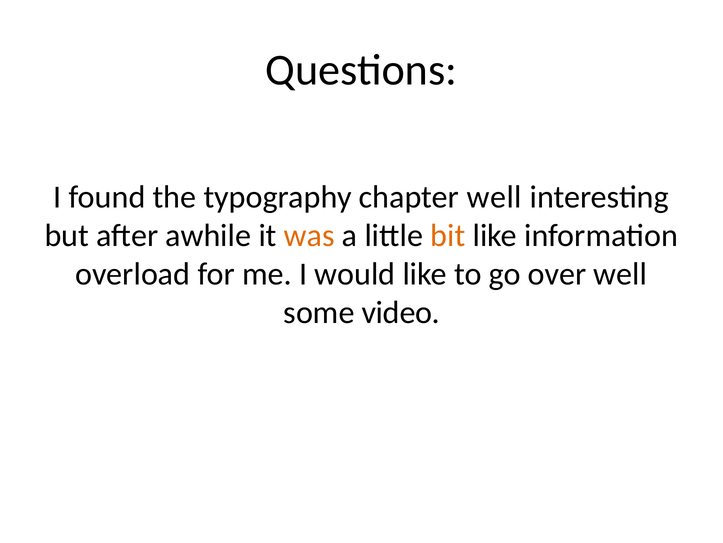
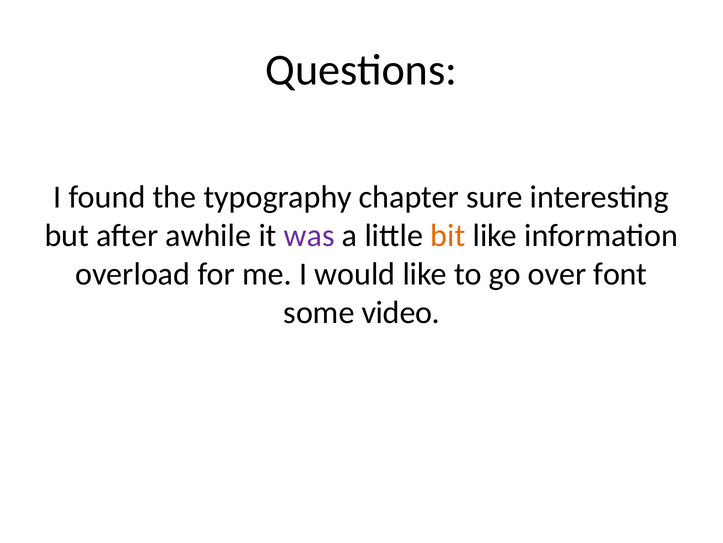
chapter well: well -> sure
was colour: orange -> purple
over well: well -> font
